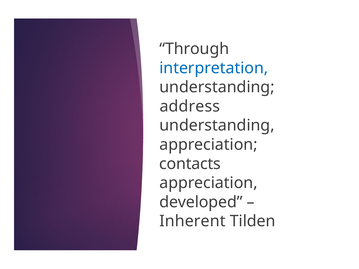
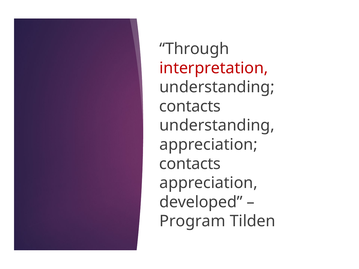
interpretation colour: blue -> red
address at (190, 106): address -> contacts
Inherent: Inherent -> Program
